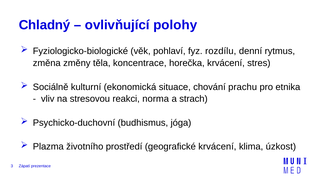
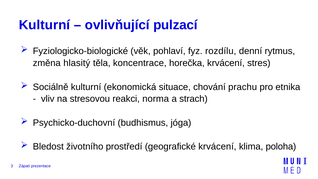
Chladný at (45, 25): Chladný -> Kulturní
polohy: polohy -> pulzací
změny: změny -> hlasitý
Plazma: Plazma -> Bledost
úzkost: úzkost -> poloha
